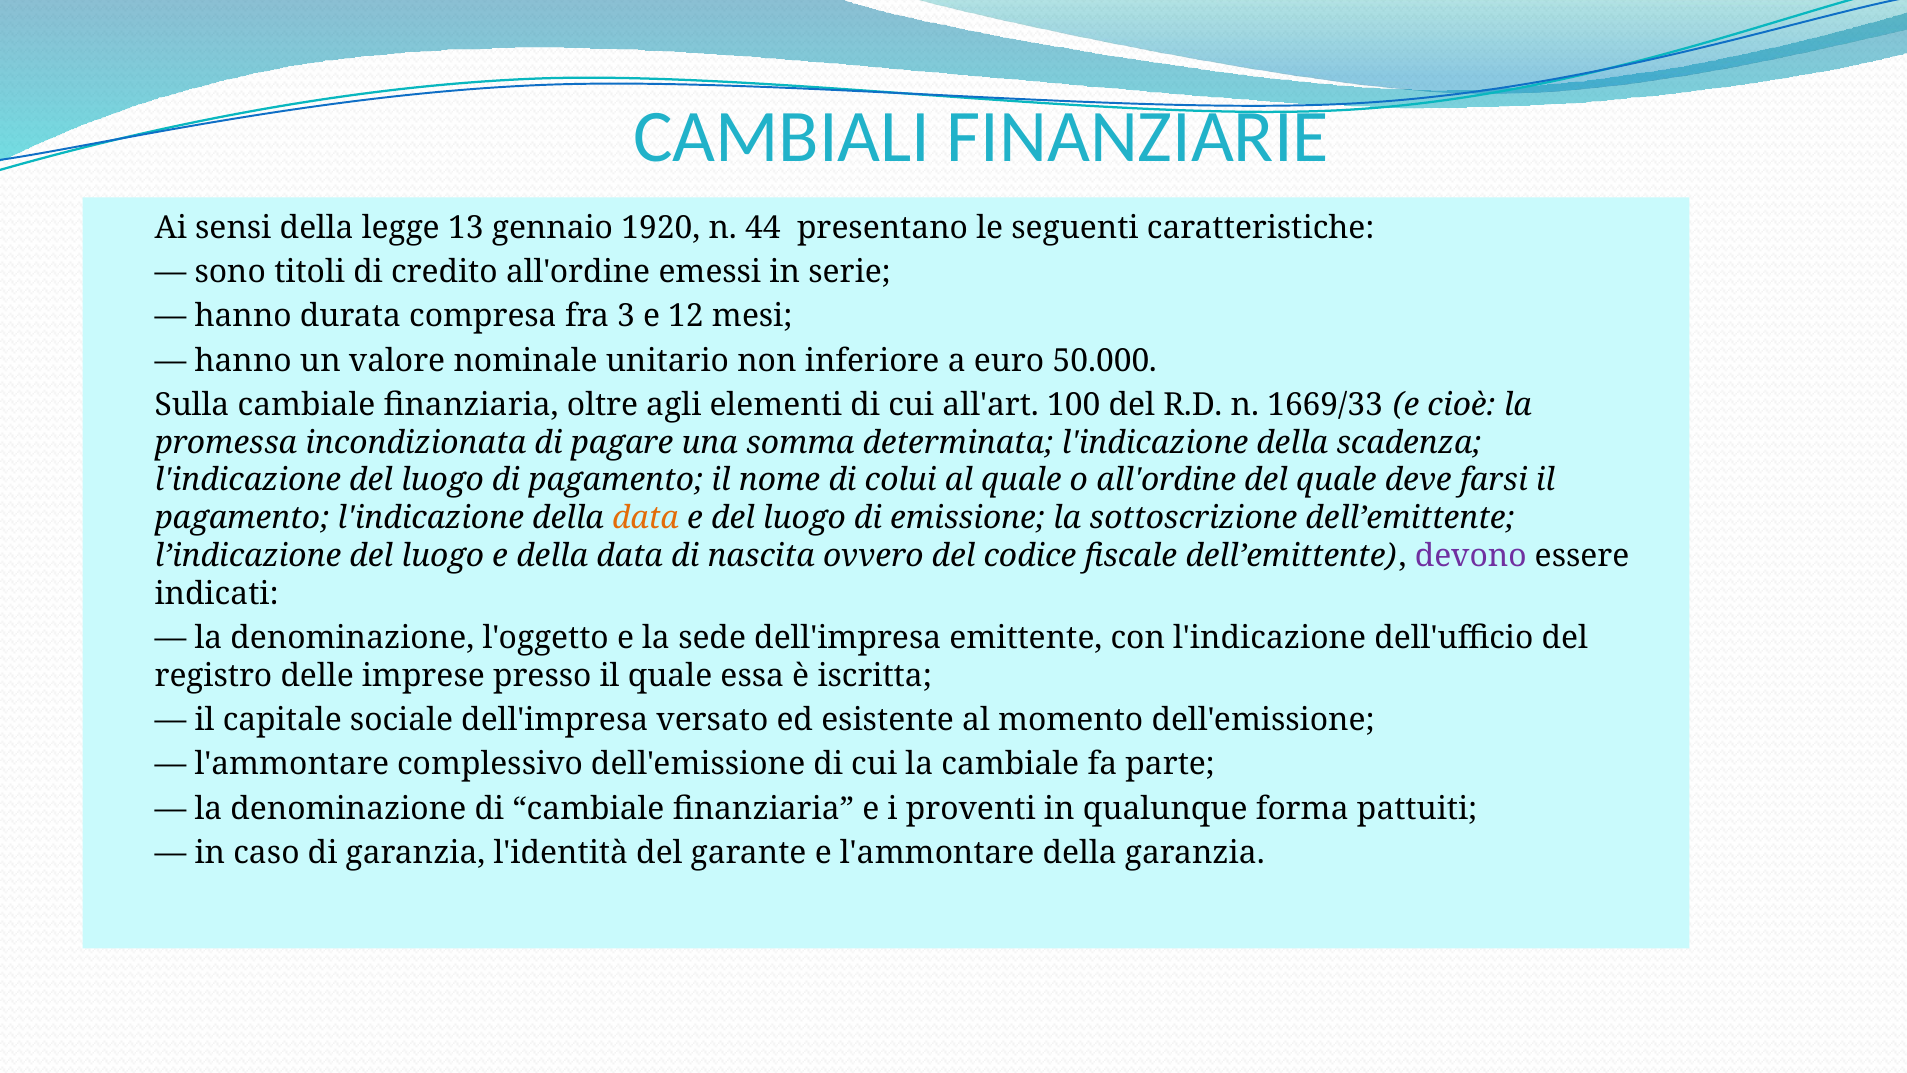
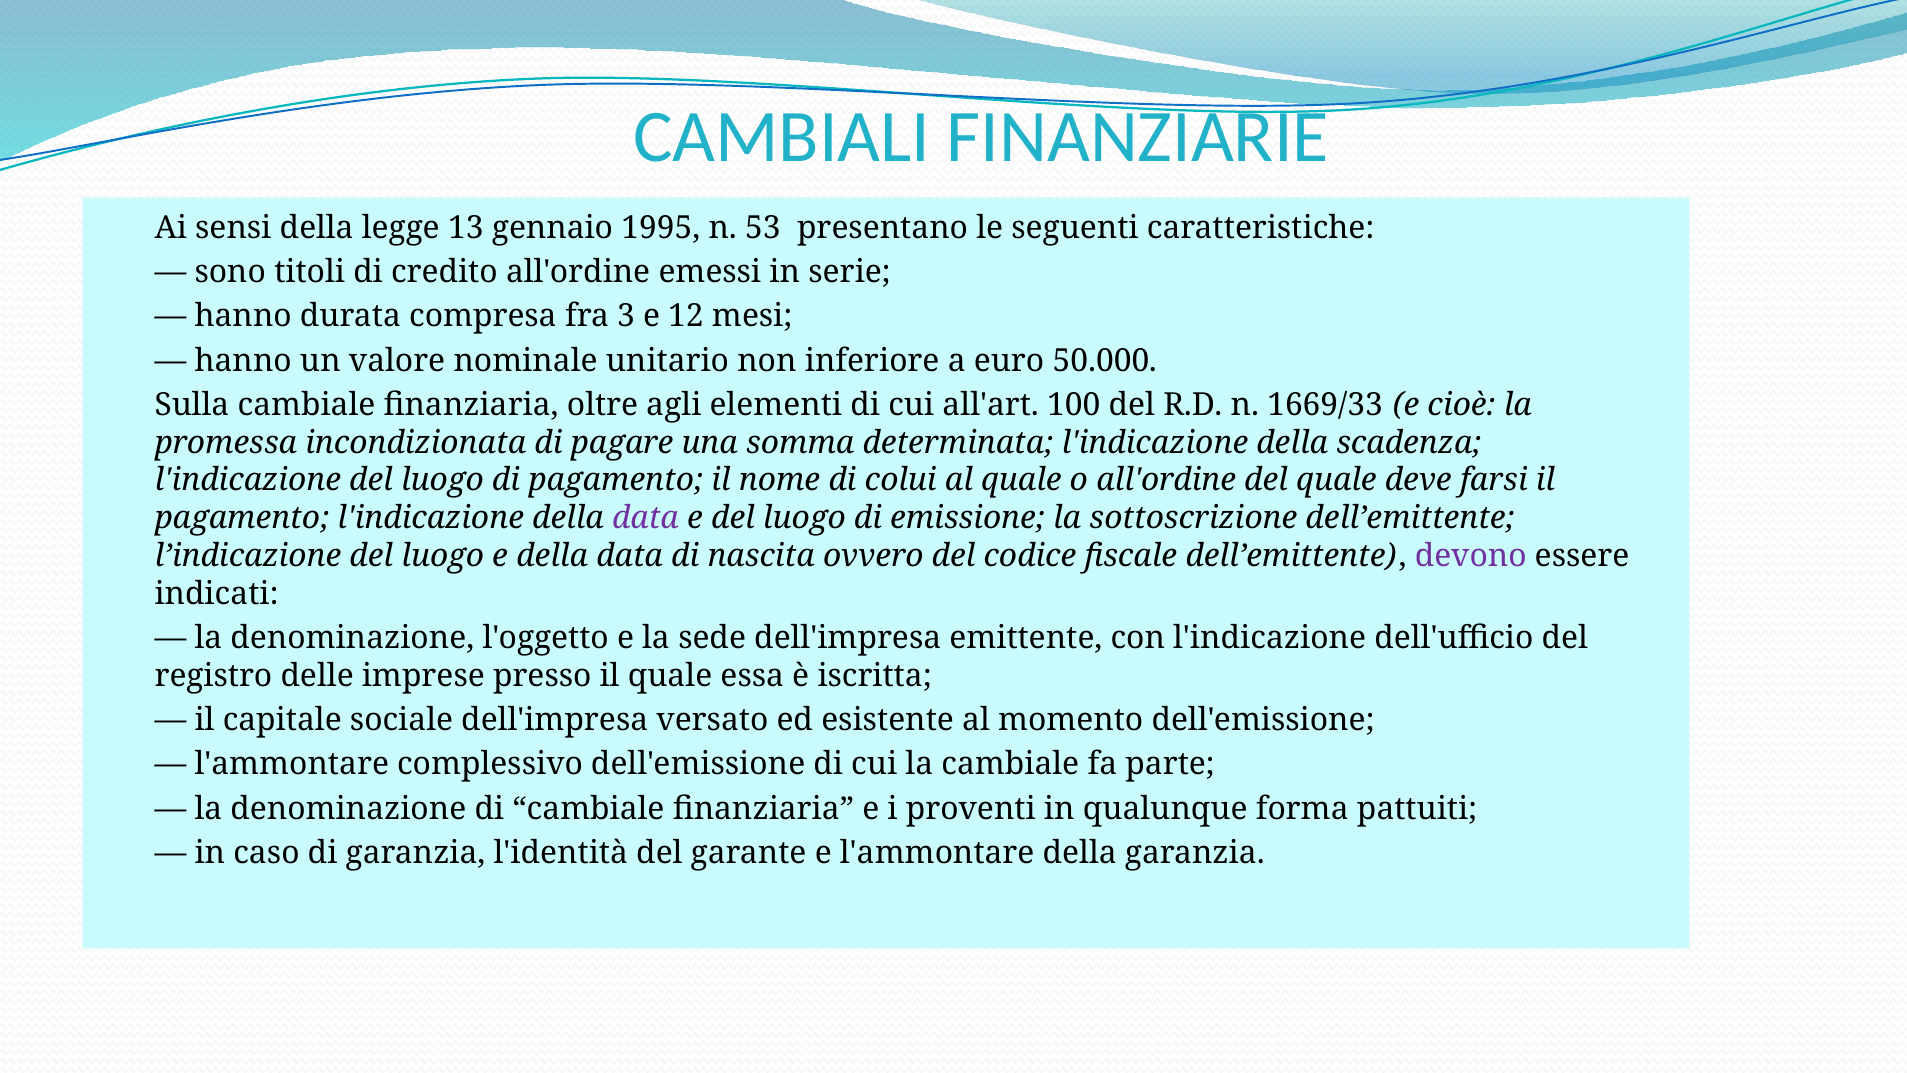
1920: 1920 -> 1995
44: 44 -> 53
data at (645, 518) colour: orange -> purple
